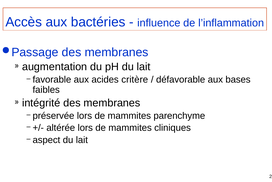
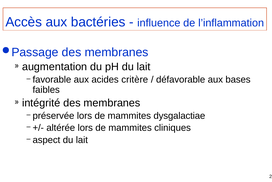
parenchyme: parenchyme -> dysgalactiae
